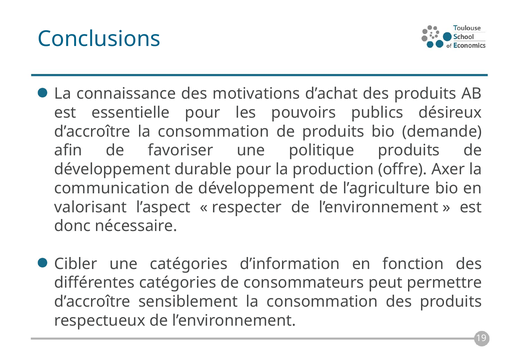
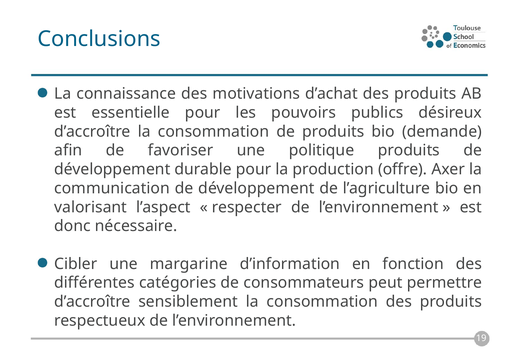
une catégories: catégories -> margarine
